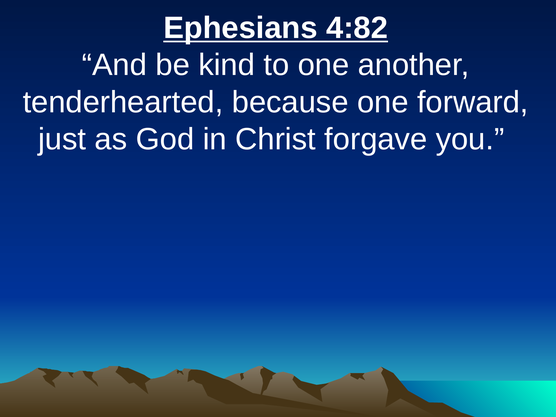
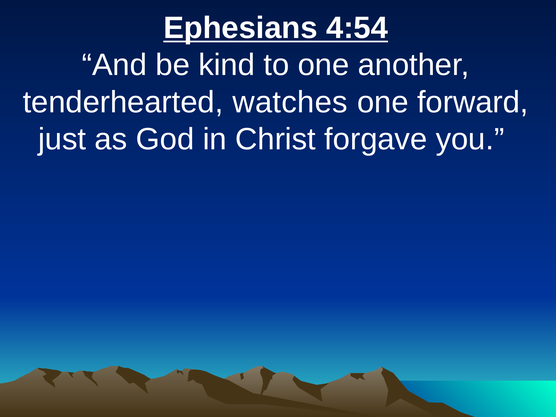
4:82: 4:82 -> 4:54
because: because -> watches
